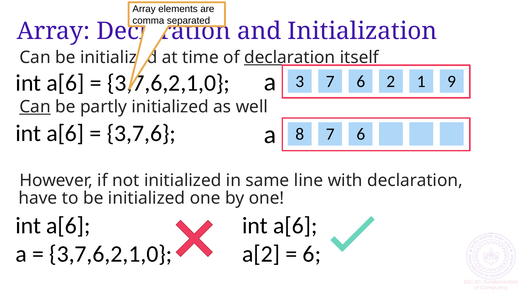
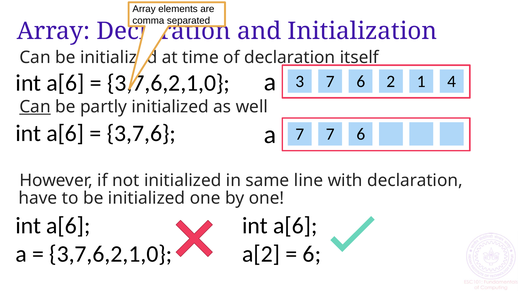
declaration at (290, 58) underline: present -> none
9: 9 -> 4
a 8: 8 -> 7
